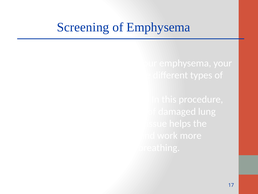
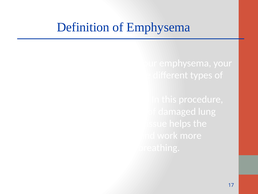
Screening: Screening -> Definition
